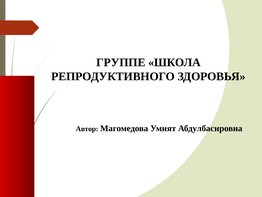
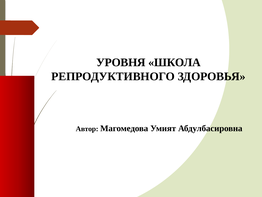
ГРУППЕ: ГРУППЕ -> УРОВНЯ
